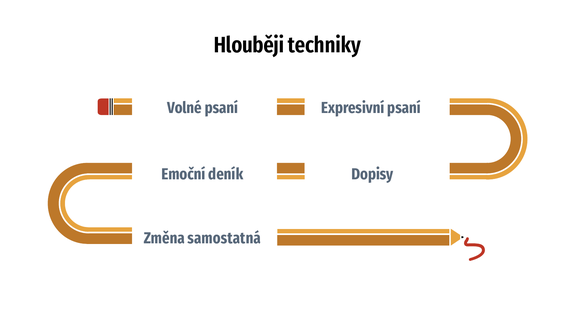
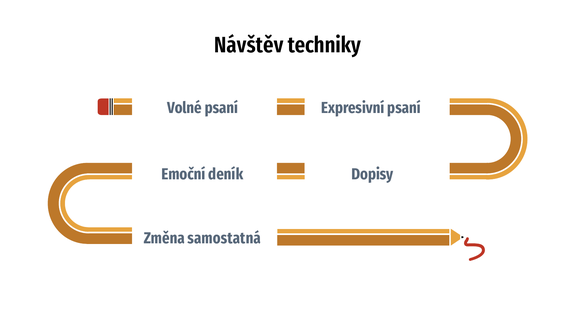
Hlouběji: Hlouběji -> Návštěv
